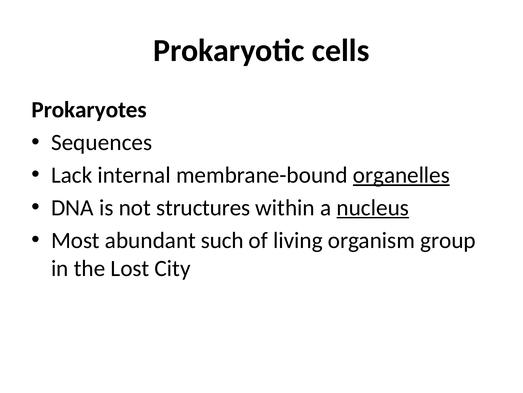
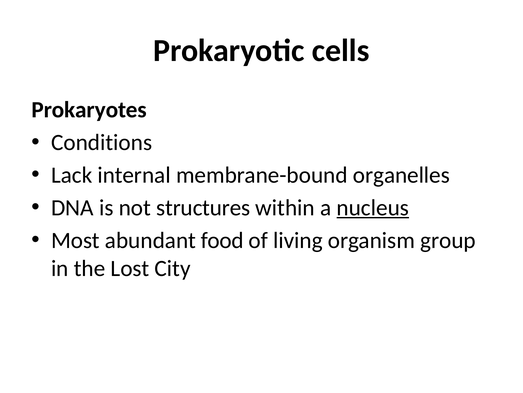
Sequences: Sequences -> Conditions
organelles underline: present -> none
such: such -> food
